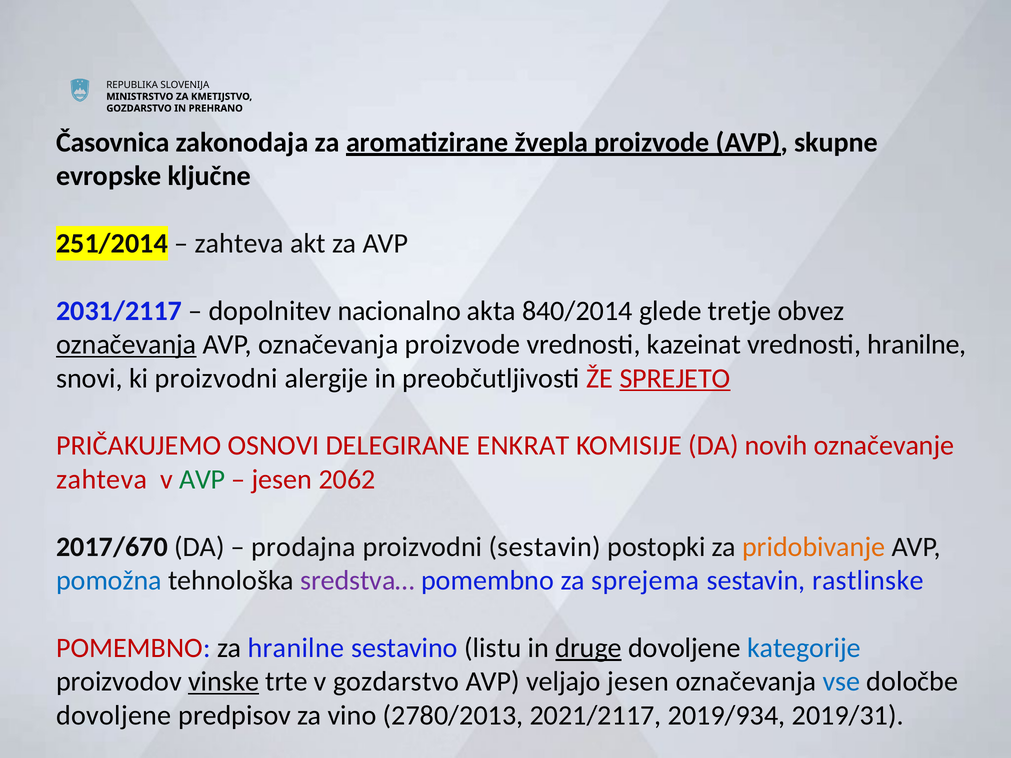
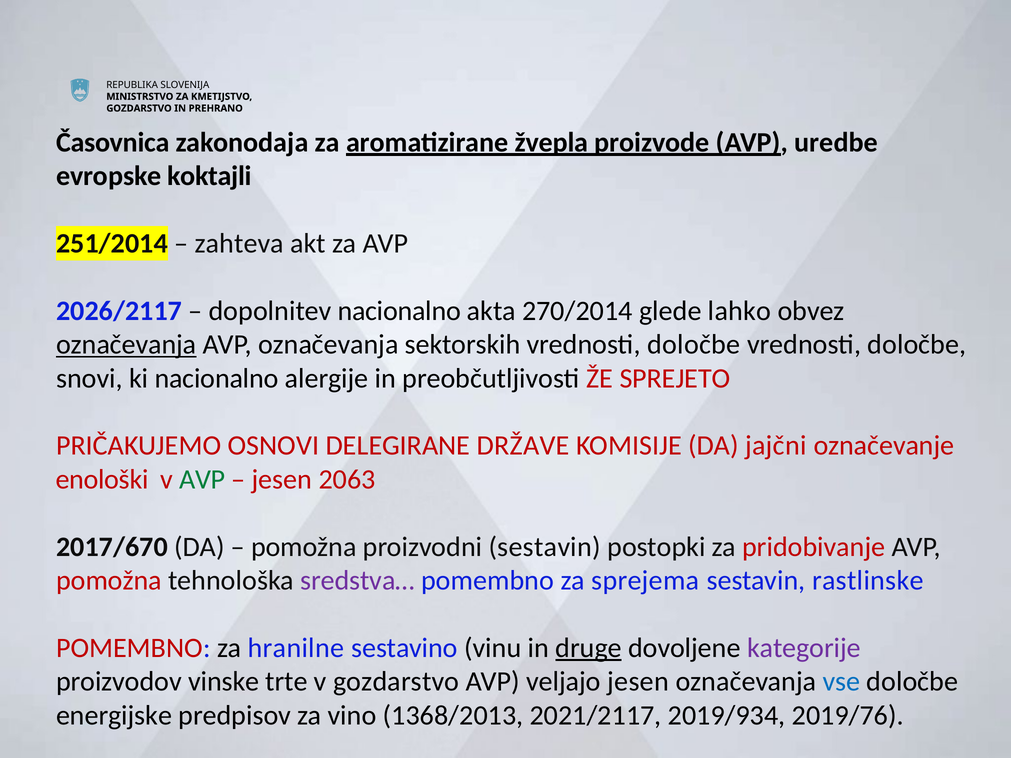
skupne: skupne -> uredbe
ključne: ključne -> koktajli
2031/2117: 2031/2117 -> 2026/2117
840/2014: 840/2014 -> 270/2014
tretje: tretje -> lahko
označevanja proizvode: proizvode -> sektorskih
kazeinat at (694, 345): kazeinat -> določbe
hranilne at (917, 345): hranilne -> določbe
ki proizvodni: proizvodni -> nacionalno
SPREJETO underline: present -> none
ENKRAT: ENKRAT -> DRŽAVE
novih: novih -> jajčni
zahteva at (102, 480): zahteva -> enološki
2062: 2062 -> 2063
prodajna at (304, 547): prodajna -> pomožna
pridobivanje colour: orange -> red
pomožna at (109, 581) colour: blue -> red
listu: listu -> vinu
kategorije colour: blue -> purple
vinske underline: present -> none
dovoljene at (114, 716): dovoljene -> energijske
2780/2013: 2780/2013 -> 1368/2013
2019/31: 2019/31 -> 2019/76
